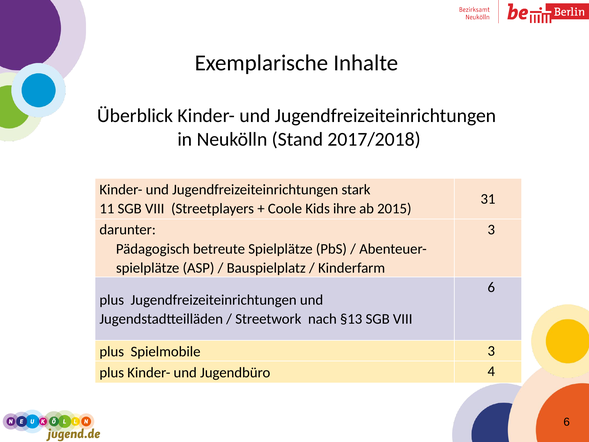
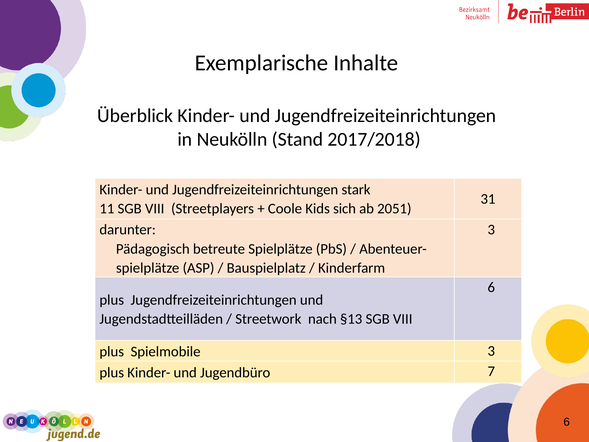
ihre: ihre -> sich
2015: 2015 -> 2051
4: 4 -> 7
